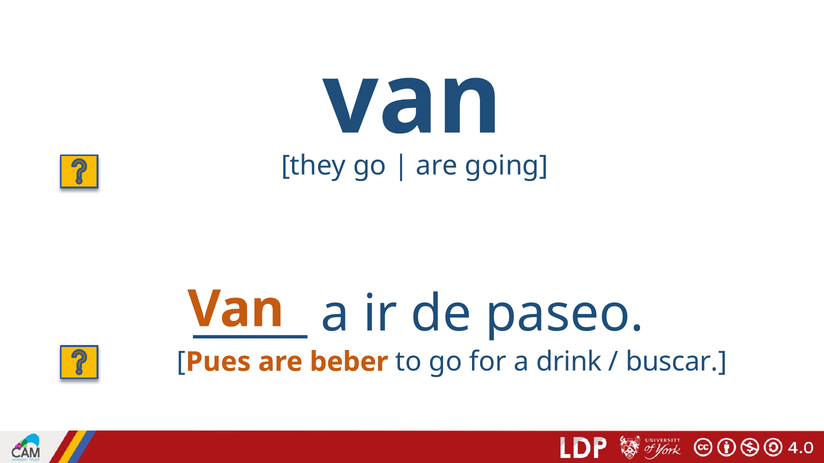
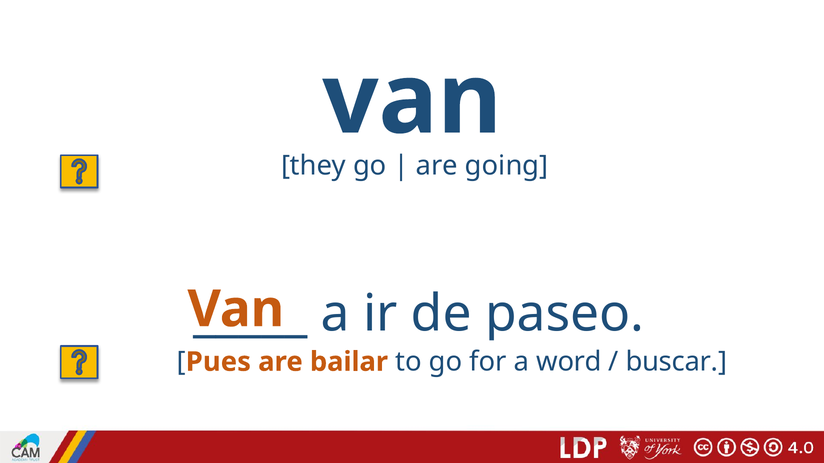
beber: beber -> bailar
drink: drink -> word
